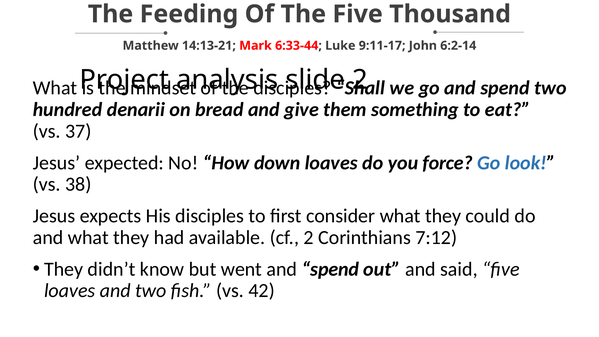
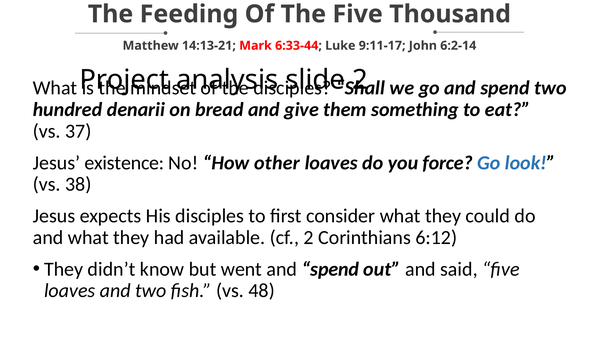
expected: expected -> existence
down: down -> other
7:12: 7:12 -> 6:12
42: 42 -> 48
